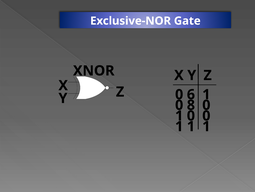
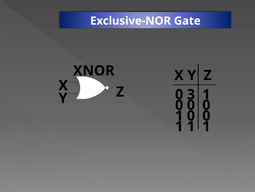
6: 6 -> 3
8 at (191, 105): 8 -> 0
